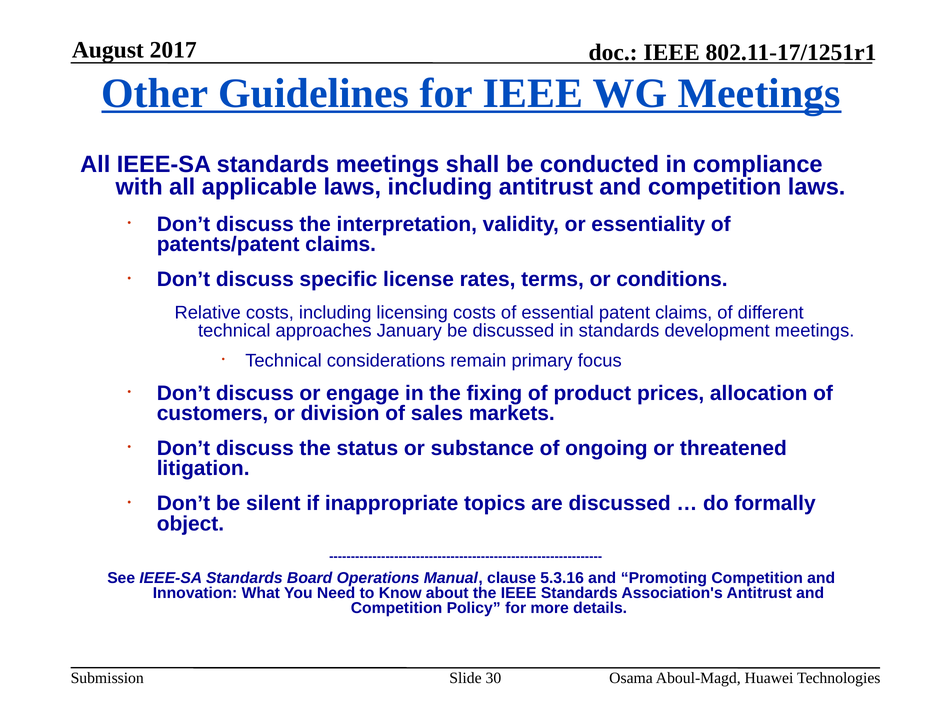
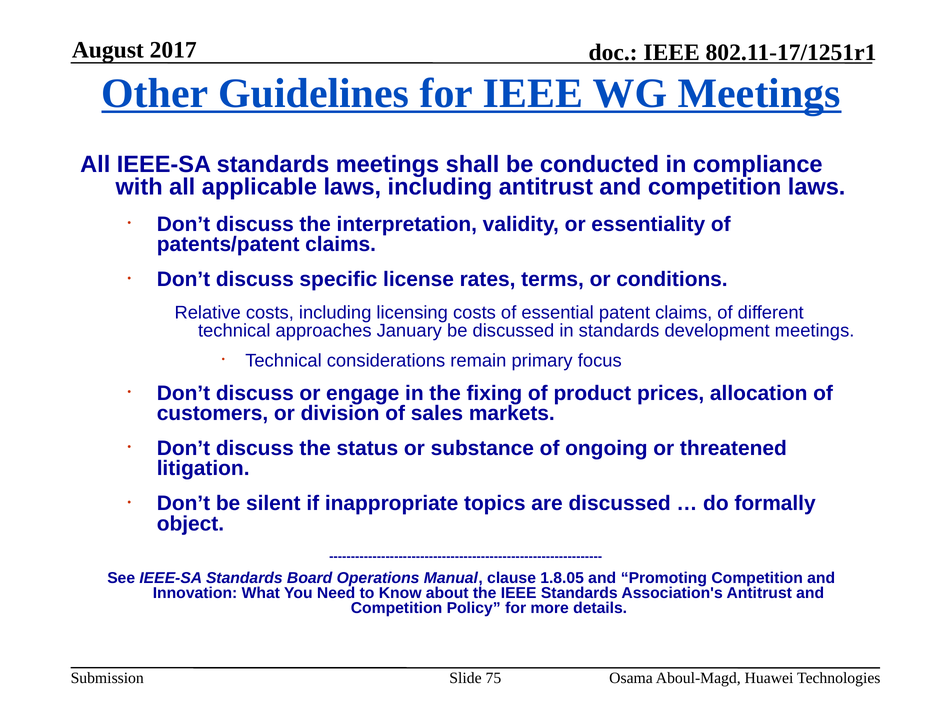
5.3.16: 5.3.16 -> 1.8.05
30: 30 -> 75
